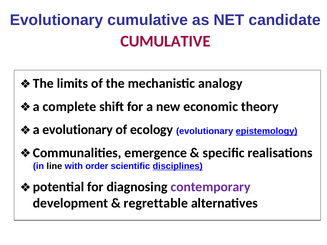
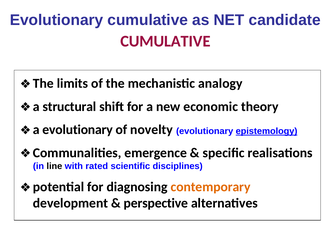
complete: complete -> structural
ecology: ecology -> novelty
order: order -> rated
disciplines underline: present -> none
contemporary colour: purple -> orange
regrettable: regrettable -> perspective
